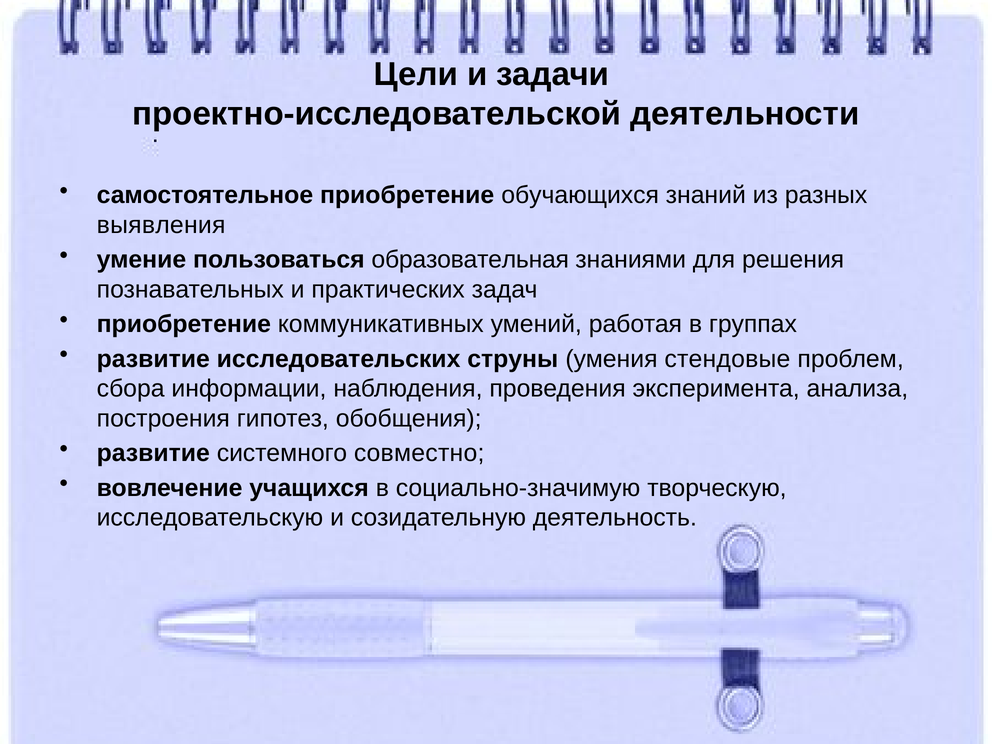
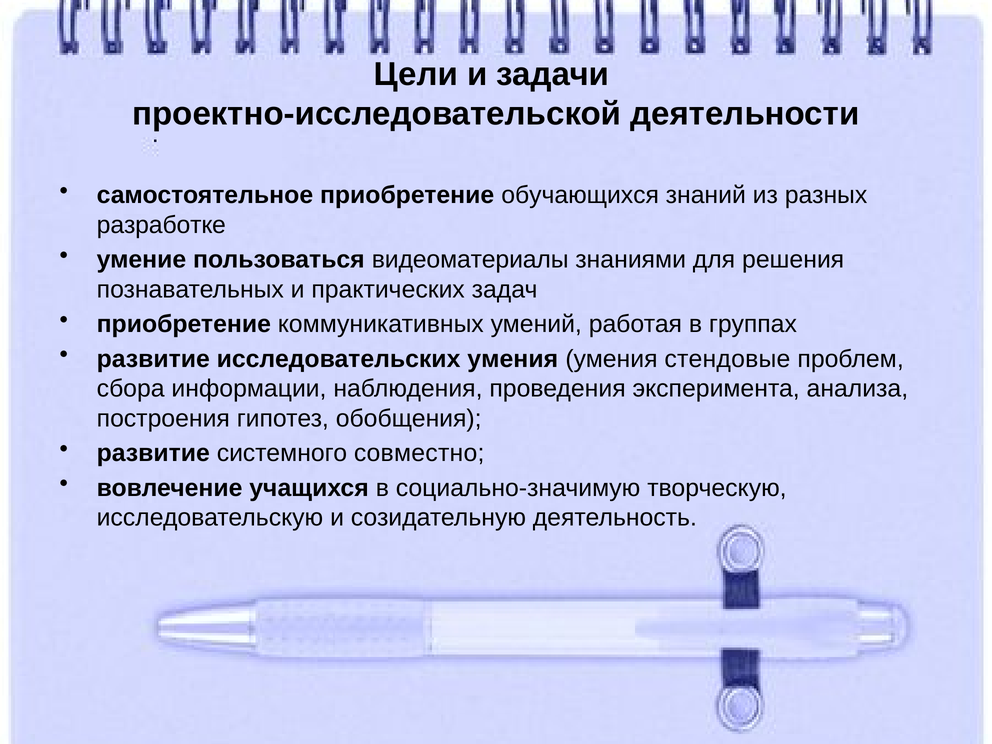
выявления: выявления -> разработке
образовательная: образовательная -> видеоматериалы
исследовательских струны: струны -> умения
